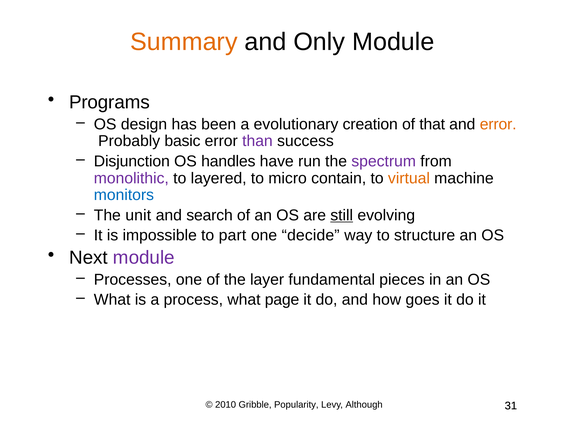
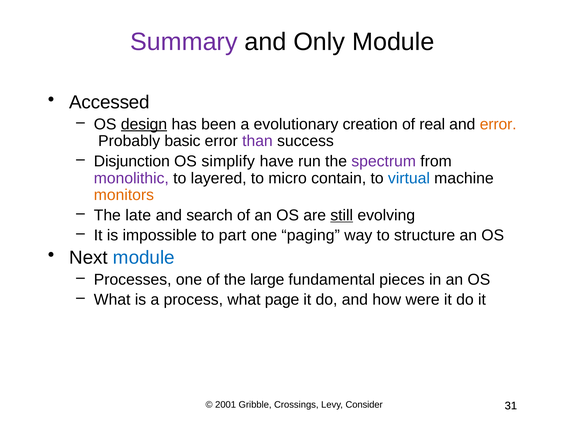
Summary colour: orange -> purple
Programs: Programs -> Accessed
design underline: none -> present
that: that -> real
handles: handles -> simplify
virtual colour: orange -> blue
monitors colour: blue -> orange
unit: unit -> late
decide: decide -> paging
module at (144, 258) colour: purple -> blue
layer: layer -> large
goes: goes -> were
2010: 2010 -> 2001
Popularity: Popularity -> Crossings
Although: Although -> Consider
